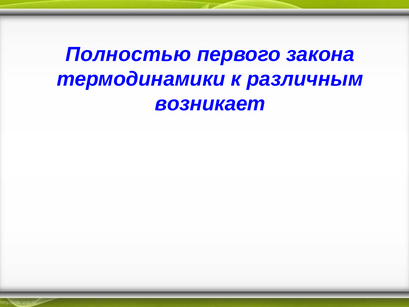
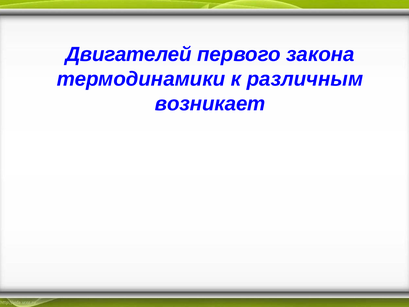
Полностью: Полностью -> Двигателей
